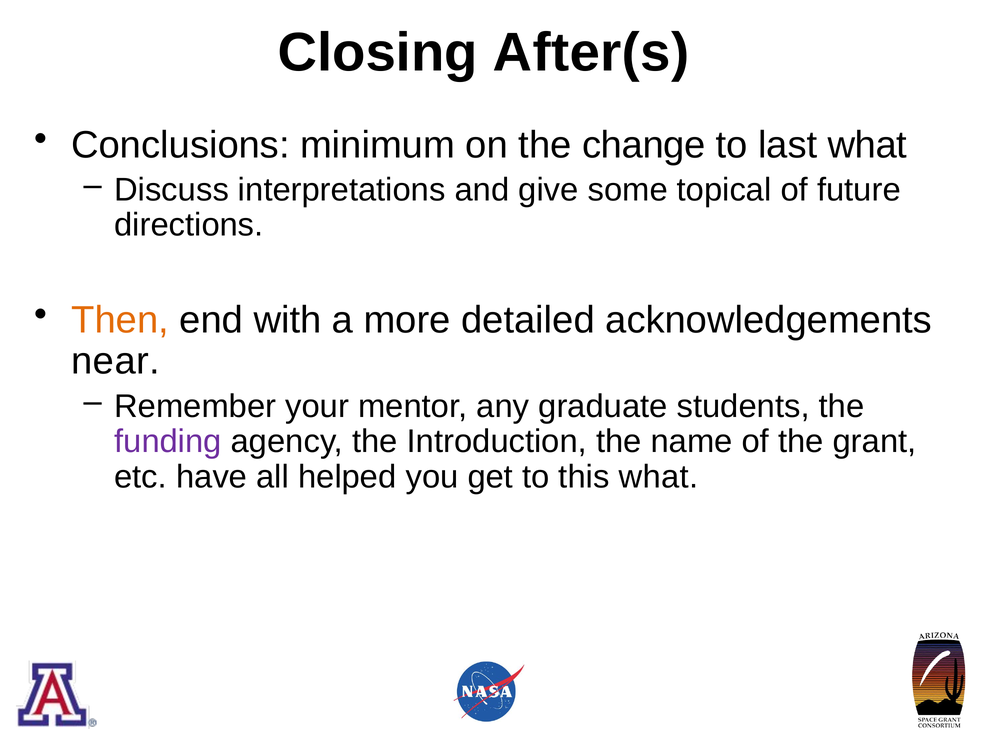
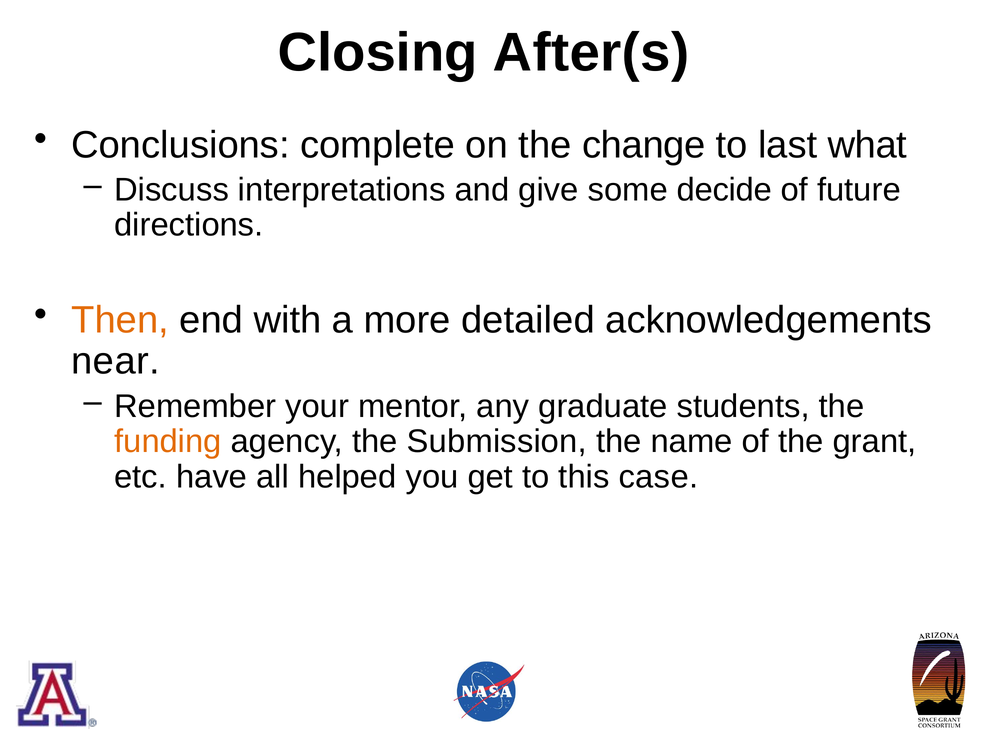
minimum: minimum -> complete
topical: topical -> decide
funding colour: purple -> orange
Introduction: Introduction -> Submission
this what: what -> case
